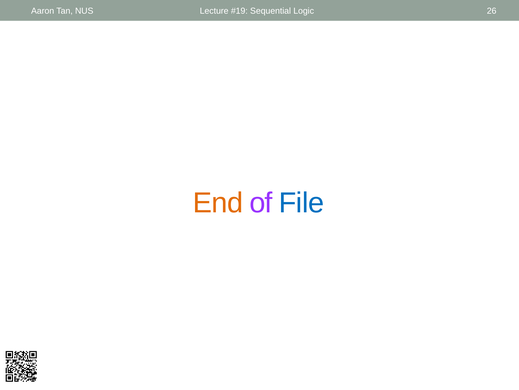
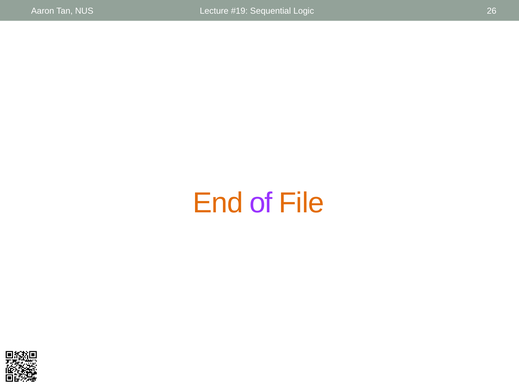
File colour: blue -> orange
